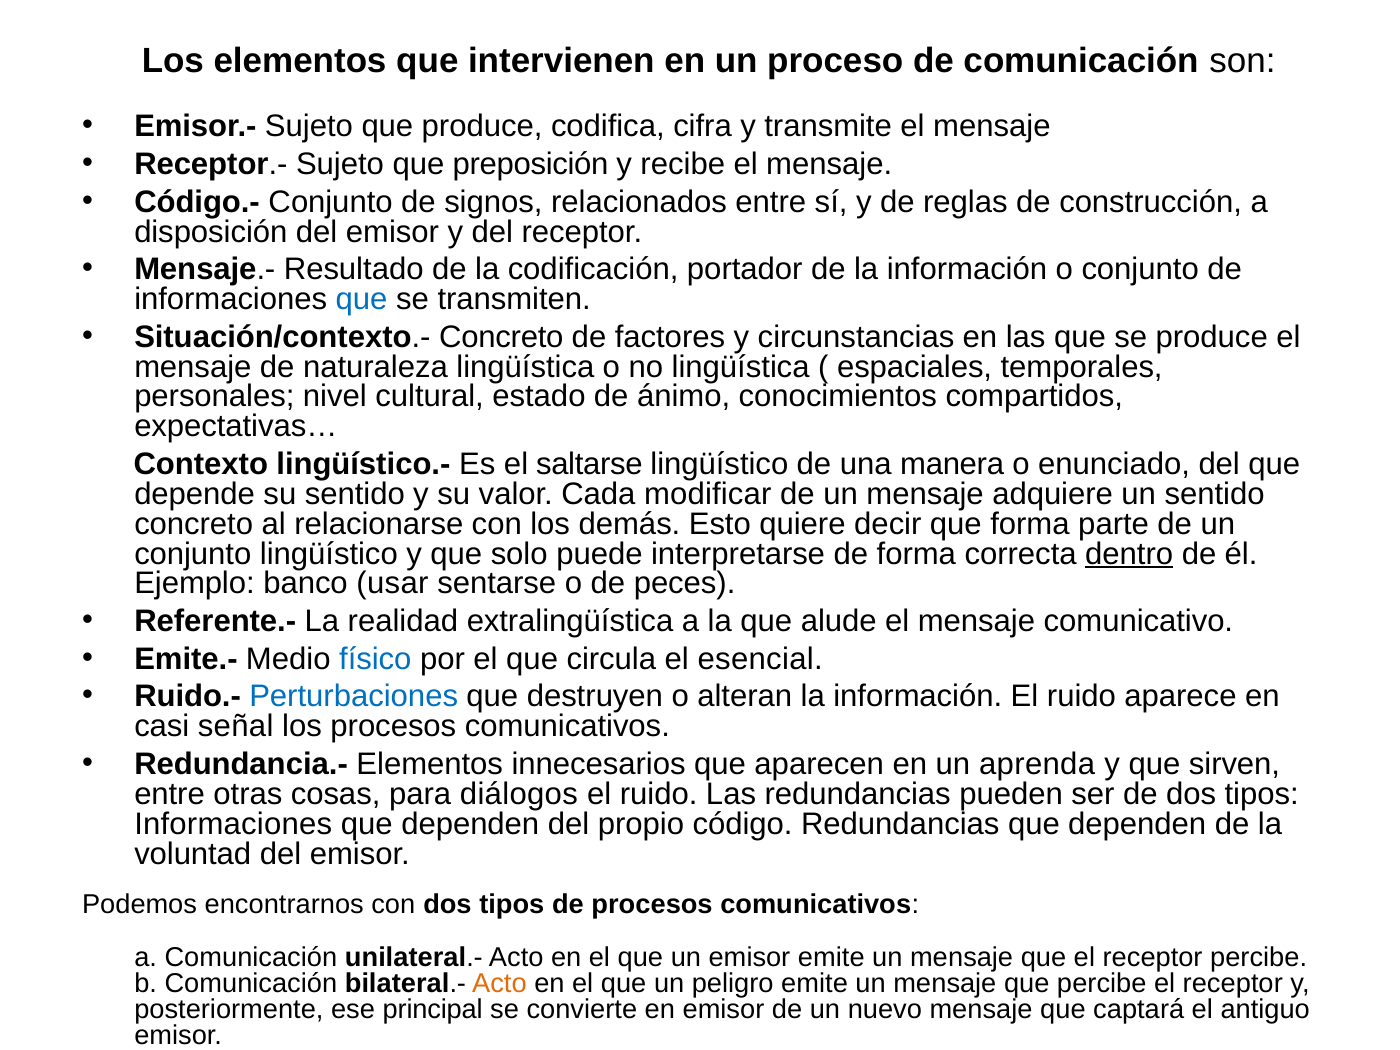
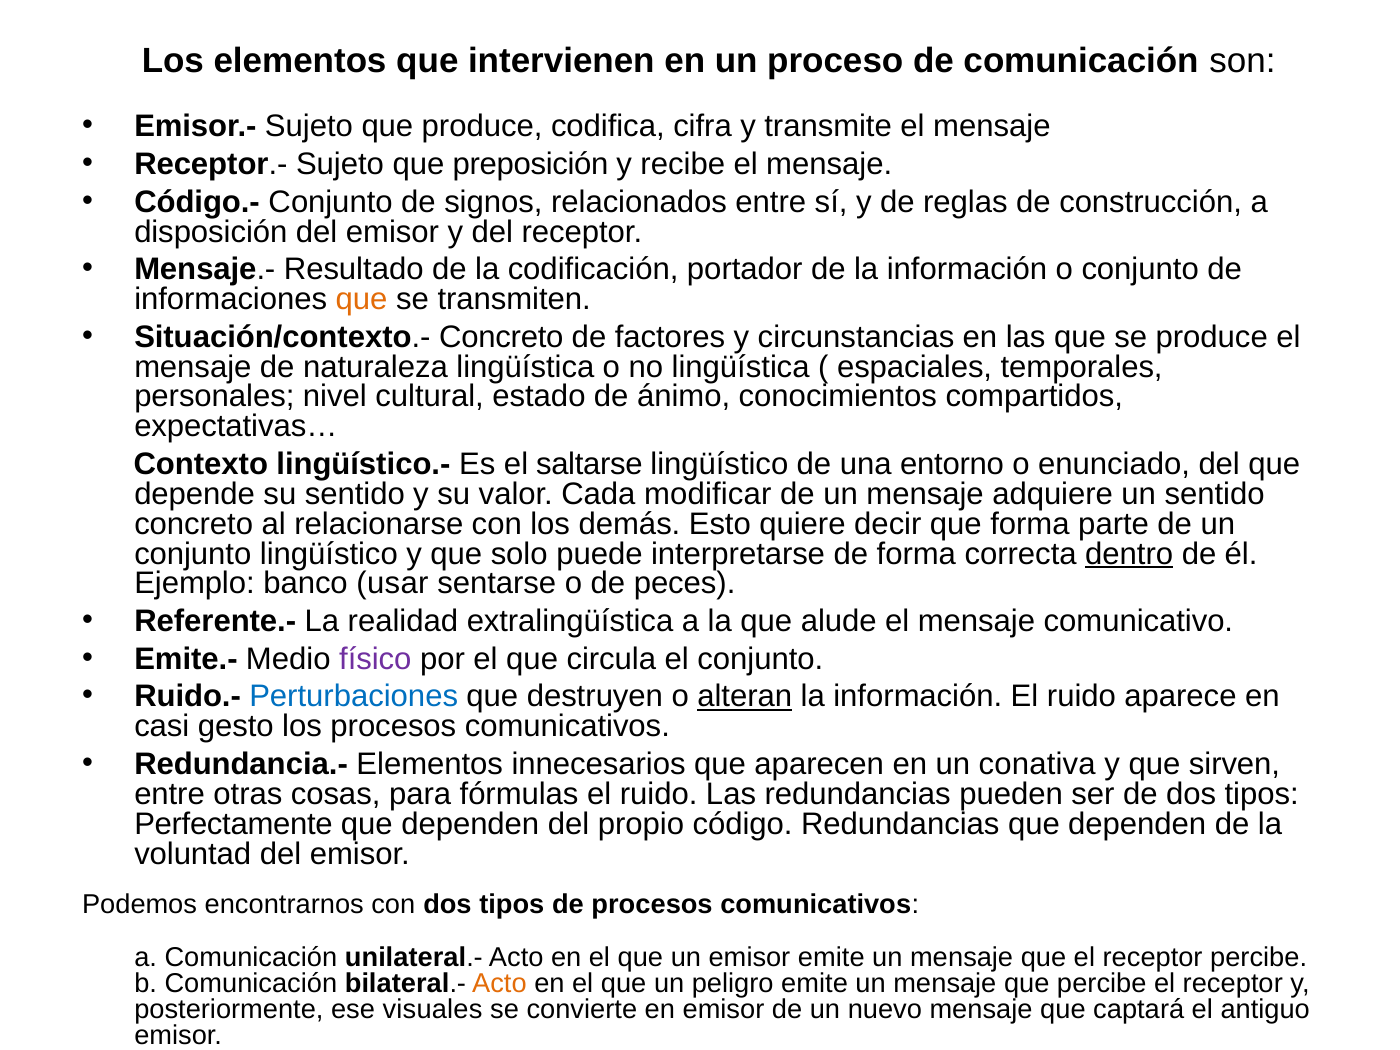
que at (362, 299) colour: blue -> orange
manera: manera -> entorno
físico colour: blue -> purple
el esencial: esencial -> conjunto
alteran underline: none -> present
señal: señal -> gesto
aprenda: aprenda -> conativa
diálogos: diálogos -> fórmulas
Informaciones at (233, 824): Informaciones -> Perfectamente
principal: principal -> visuales
